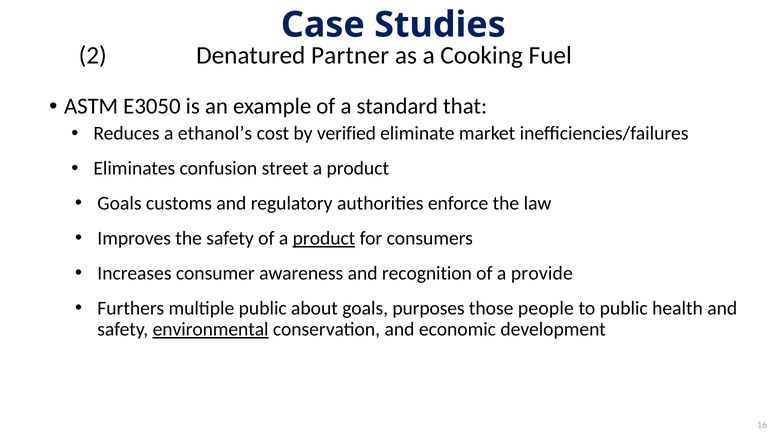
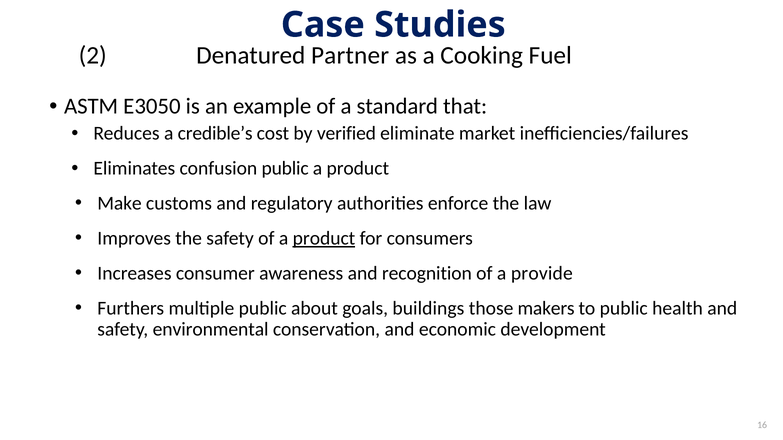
ethanol’s: ethanol’s -> credible’s
confusion street: street -> public
Goals at (119, 204): Goals -> Make
purposes: purposes -> buildings
people: people -> makers
environmental underline: present -> none
